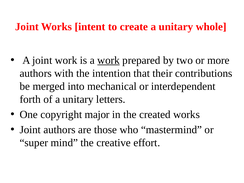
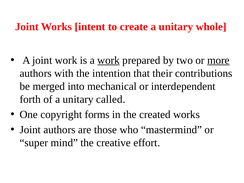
more underline: none -> present
letters: letters -> called
major: major -> forms
